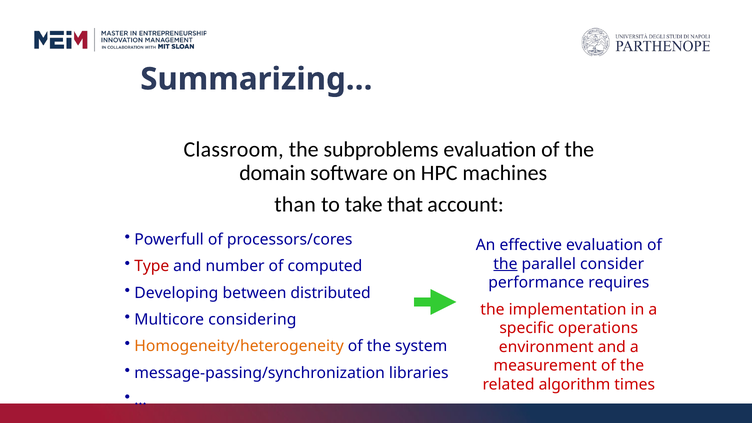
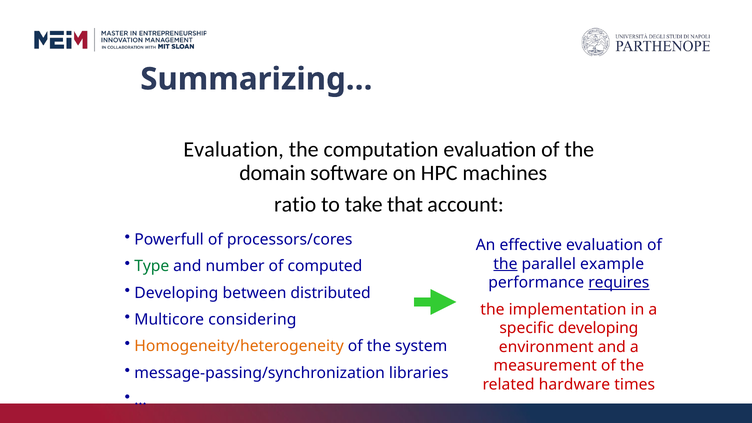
Classroom at (234, 149): Classroom -> Evaluation
subproblems: subproblems -> computation
than: than -> ratio
Type colour: red -> green
consider: consider -> example
requires underline: none -> present
specific operations: operations -> developing
algorithm: algorithm -> hardware
